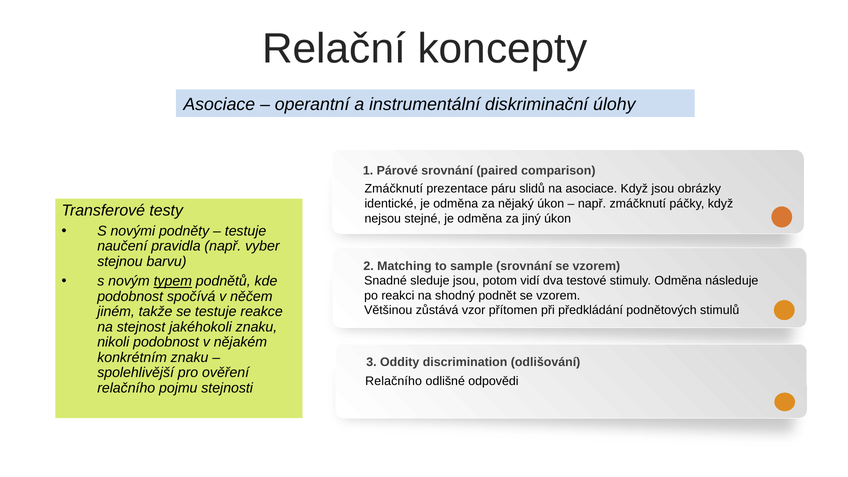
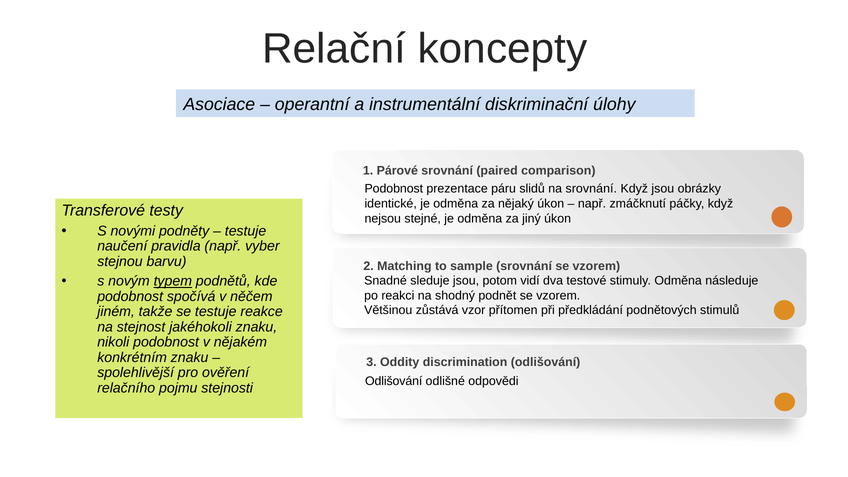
Zmáčknutí at (394, 189): Zmáčknutí -> Podobnost
na asociace: asociace -> srovnání
Relačního at (394, 381): Relačního -> Odlišování
